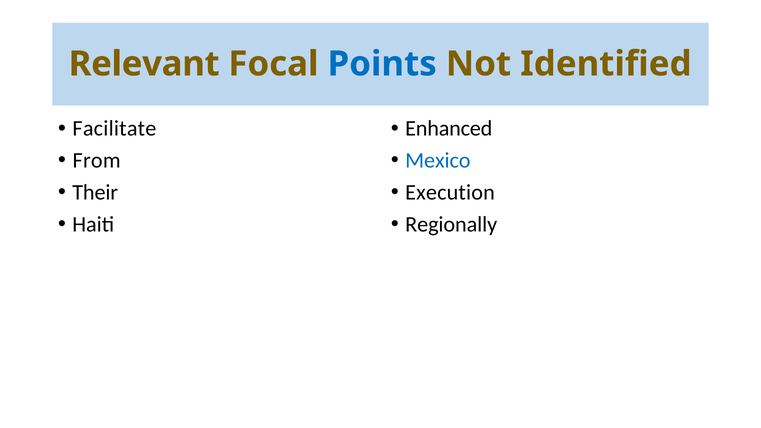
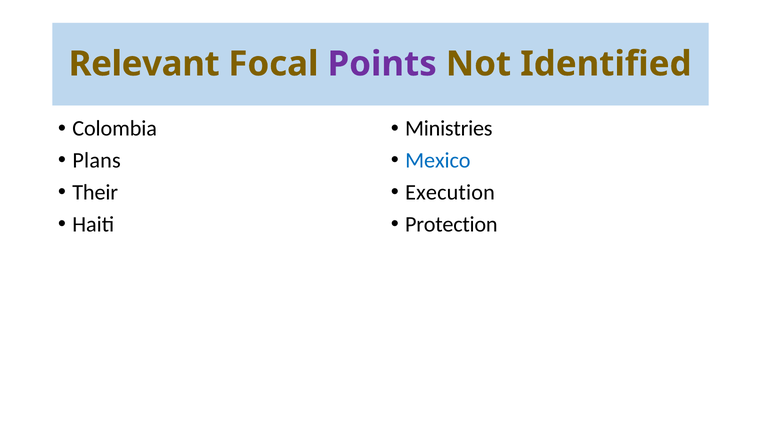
Points colour: blue -> purple
Facilitate: Facilitate -> Colombia
Enhanced: Enhanced -> Ministries
From: From -> Plans
Regionally: Regionally -> Protection
